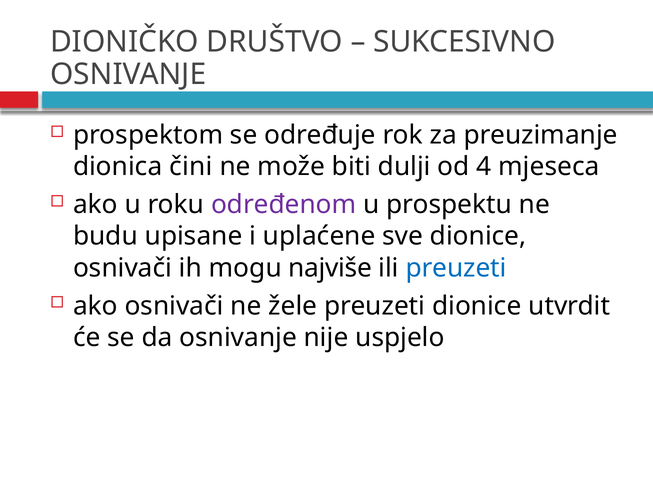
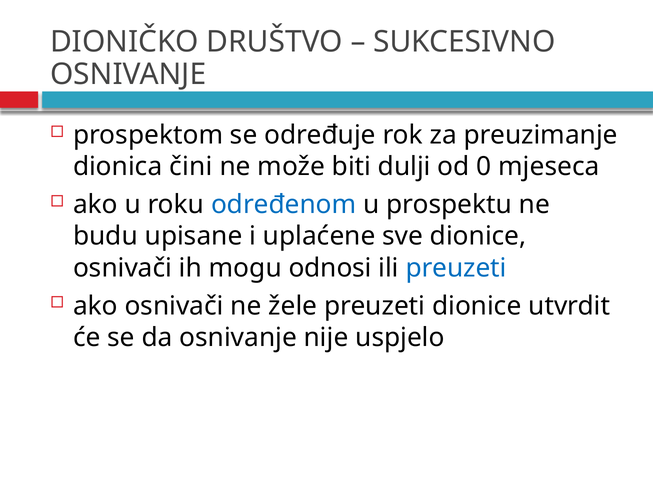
4: 4 -> 0
određenom colour: purple -> blue
najviše: najviše -> odnosi
